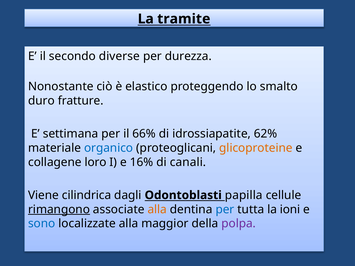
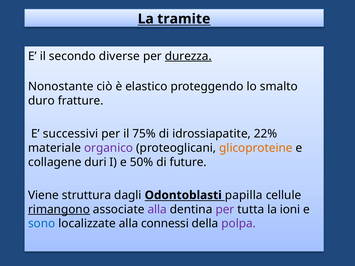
durezza underline: none -> present
settimana: settimana -> successivi
66%: 66% -> 75%
62%: 62% -> 22%
organico colour: blue -> purple
loro: loro -> duri
16%: 16% -> 50%
canali: canali -> future
cilindrica: cilindrica -> struttura
alla at (157, 210) colour: orange -> purple
per at (225, 210) colour: blue -> purple
maggior: maggior -> connessi
